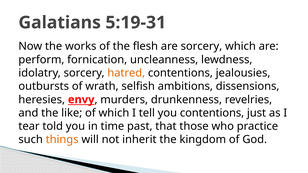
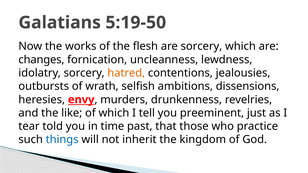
5:19-31: 5:19-31 -> 5:19-50
perform: perform -> changes
you contentions: contentions -> preeminent
things colour: orange -> blue
